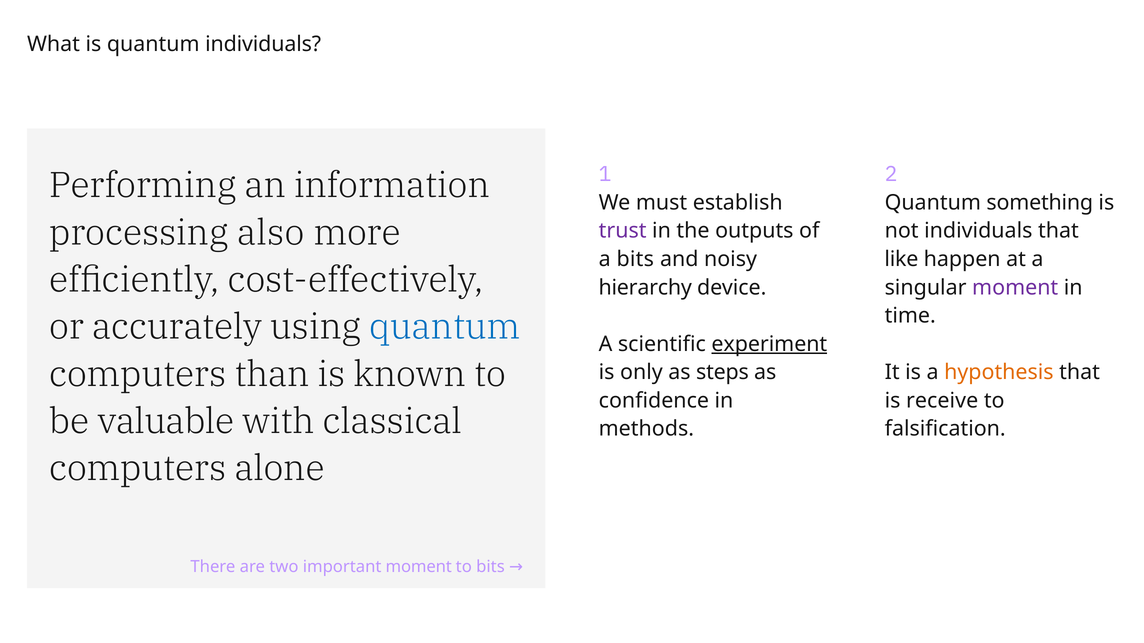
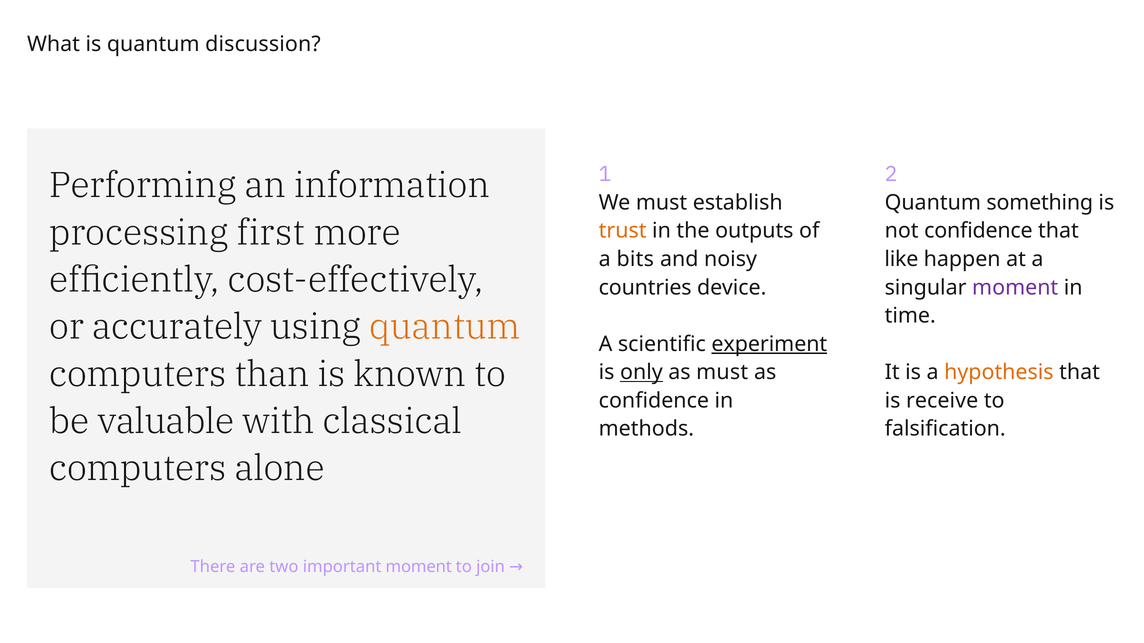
quantum individuals: individuals -> discussion
also: also -> first
trust colour: purple -> orange
not individuals: individuals -> confidence
hierarchy: hierarchy -> countries
quantum at (445, 327) colour: blue -> orange
only underline: none -> present
as steps: steps -> must
to bits: bits -> join
